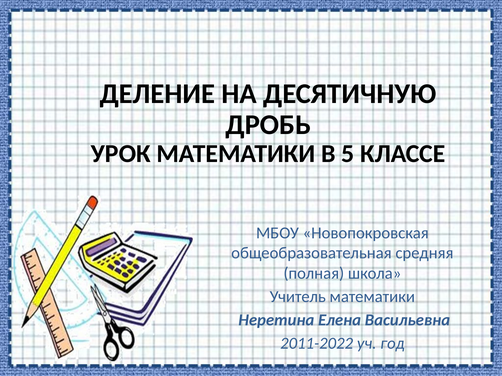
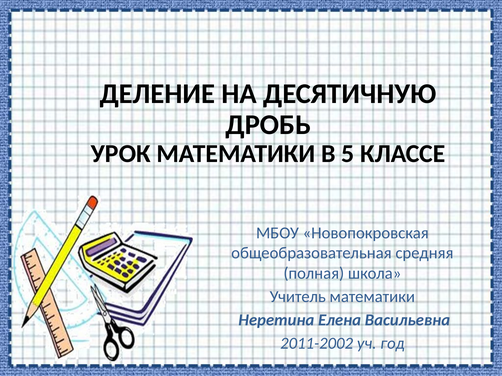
2011-2022: 2011-2022 -> 2011-2002
